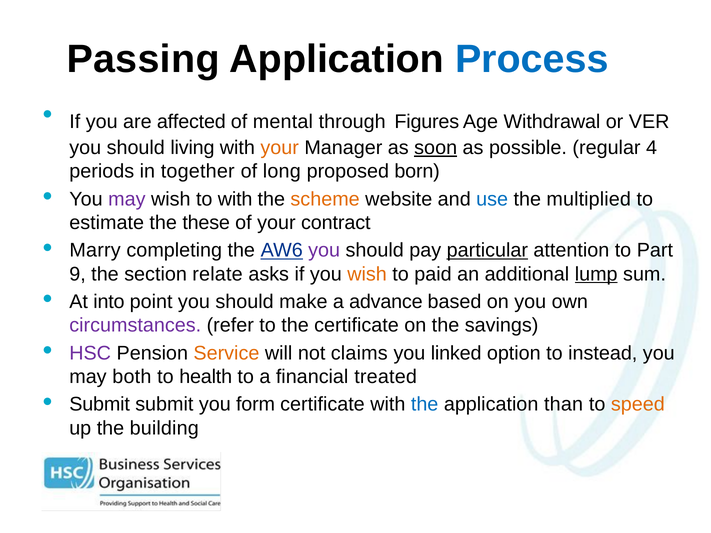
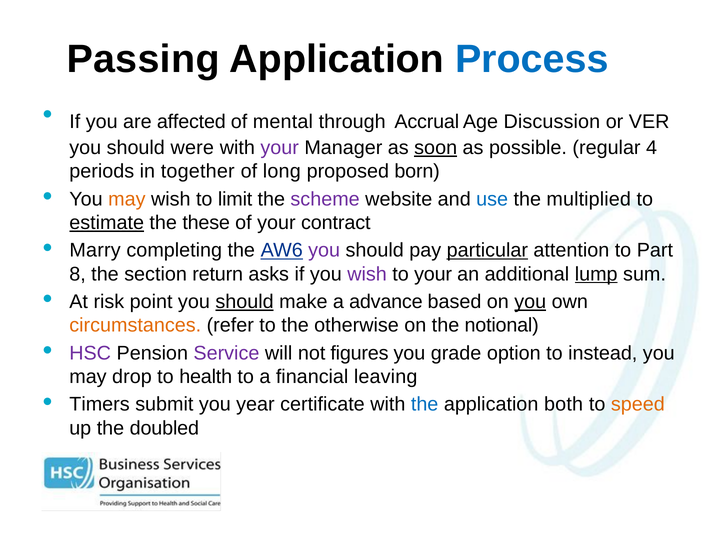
Figures: Figures -> Accrual
Withdrawal: Withdrawal -> Discussion
living: living -> were
your at (280, 148) colour: orange -> purple
may at (127, 199) colour: purple -> orange
to with: with -> limit
scheme colour: orange -> purple
estimate underline: none -> present
9: 9 -> 8
relate: relate -> return
wish at (367, 274) colour: orange -> purple
to paid: paid -> your
into: into -> risk
should at (245, 302) underline: none -> present
you at (530, 302) underline: none -> present
circumstances colour: purple -> orange
the certificate: certificate -> otherwise
savings: savings -> notional
Service colour: orange -> purple
claims: claims -> figures
linked: linked -> grade
both: both -> drop
treated: treated -> leaving
Submit at (100, 405): Submit -> Timers
form: form -> year
than: than -> both
building: building -> doubled
